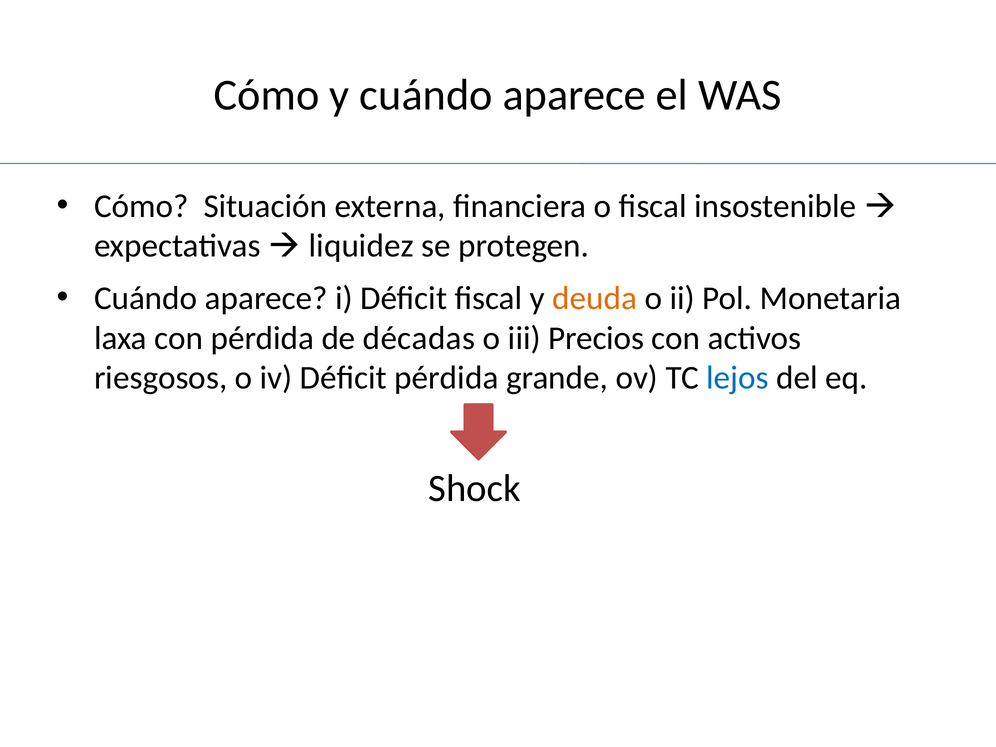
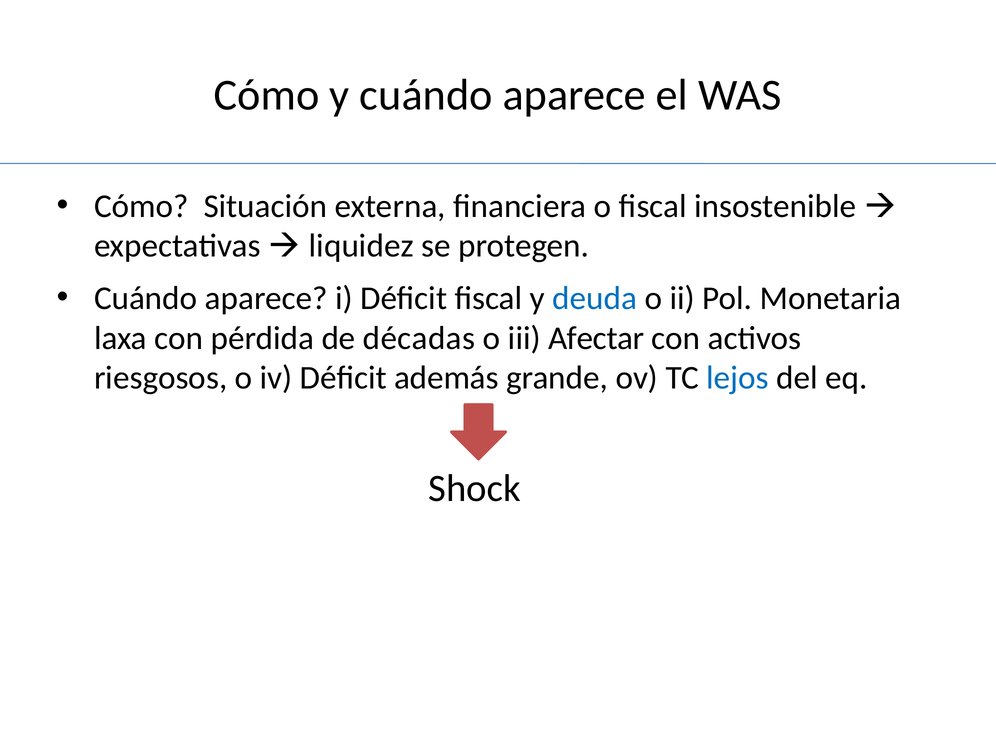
deuda colour: orange -> blue
Precios: Precios -> Afectar
Déficit pérdida: pérdida -> además
